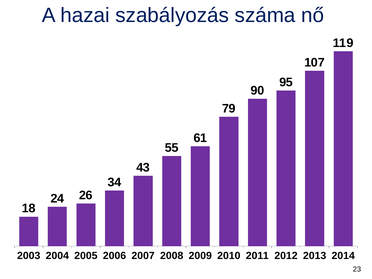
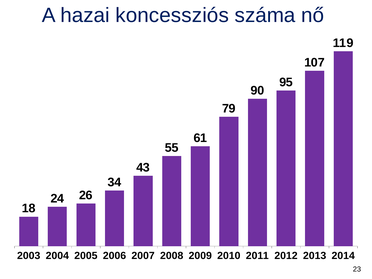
szabályozás: szabályozás -> koncessziós
